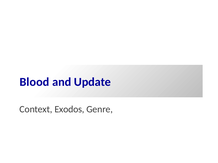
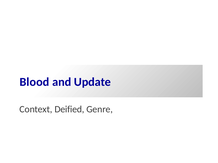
Exodos: Exodos -> Deified
